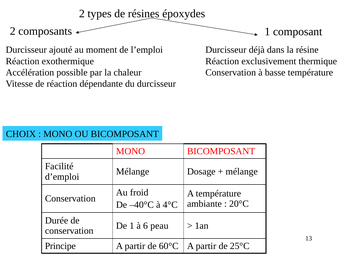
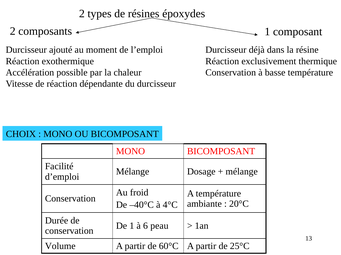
Principe: Principe -> Volume
